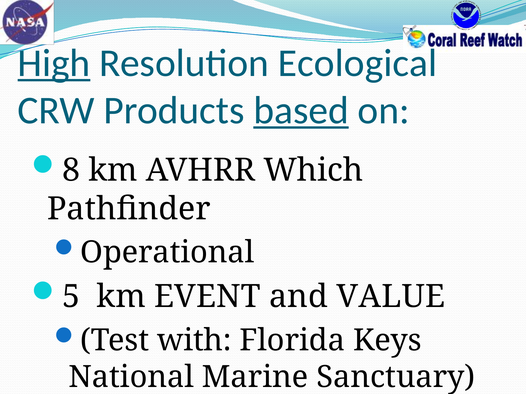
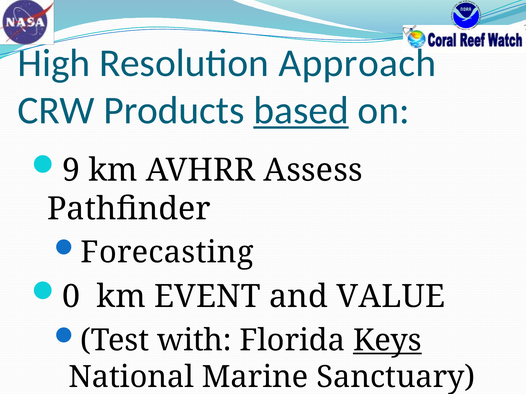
High underline: present -> none
Ecological: Ecological -> Approach
8: 8 -> 9
Which: Which -> Assess
Operational: Operational -> Forecasting
5: 5 -> 0
Keys underline: none -> present
